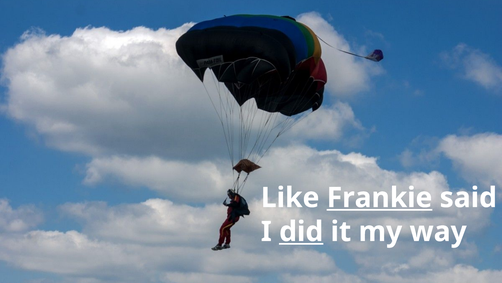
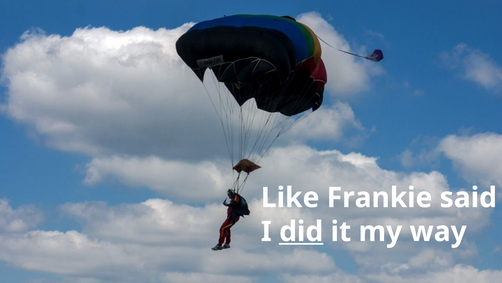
Frankie underline: present -> none
